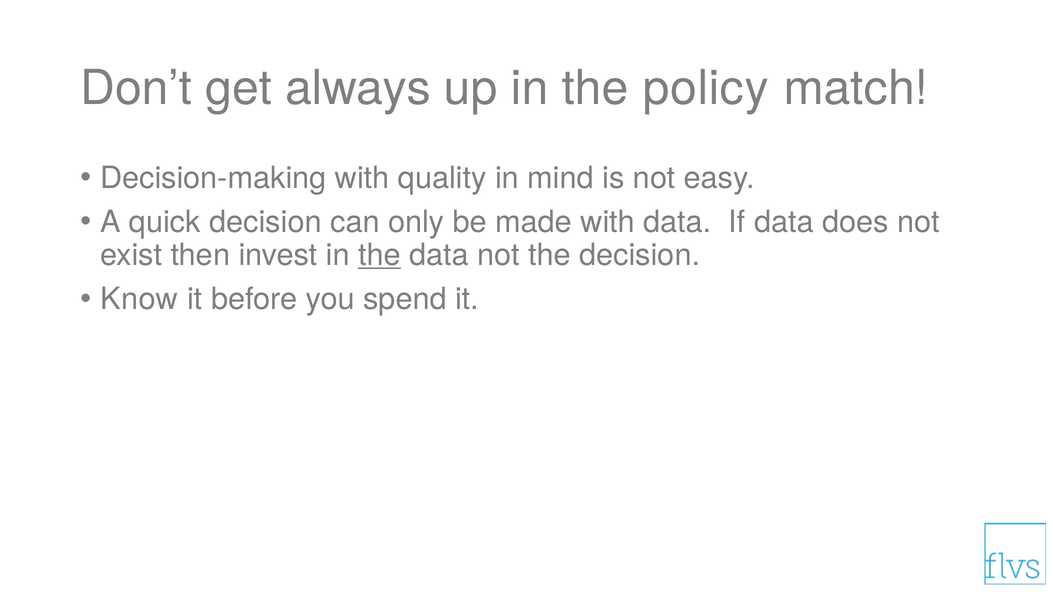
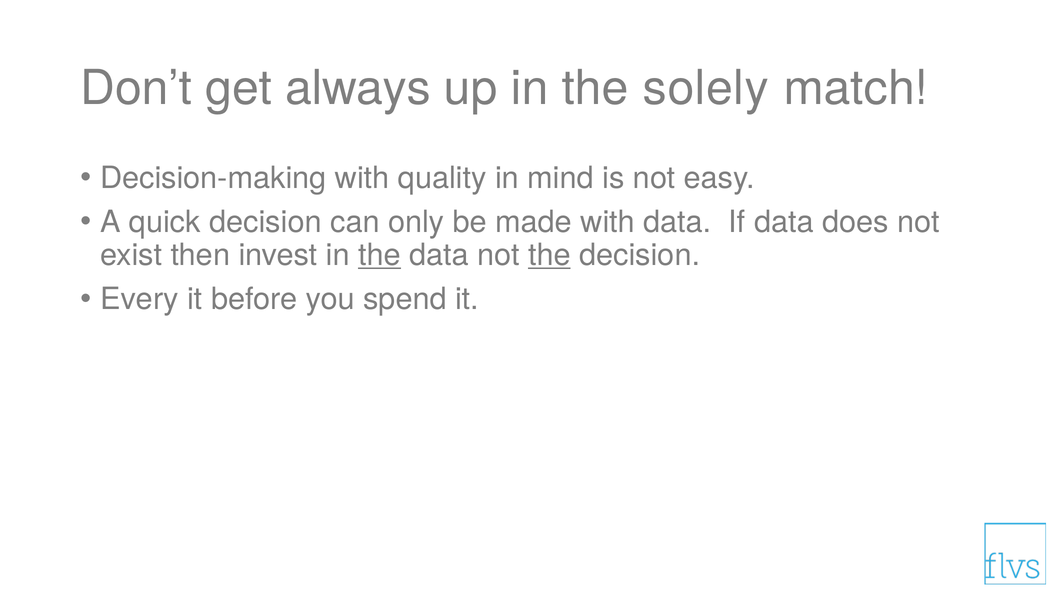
policy: policy -> solely
the at (549, 255) underline: none -> present
Know: Know -> Every
